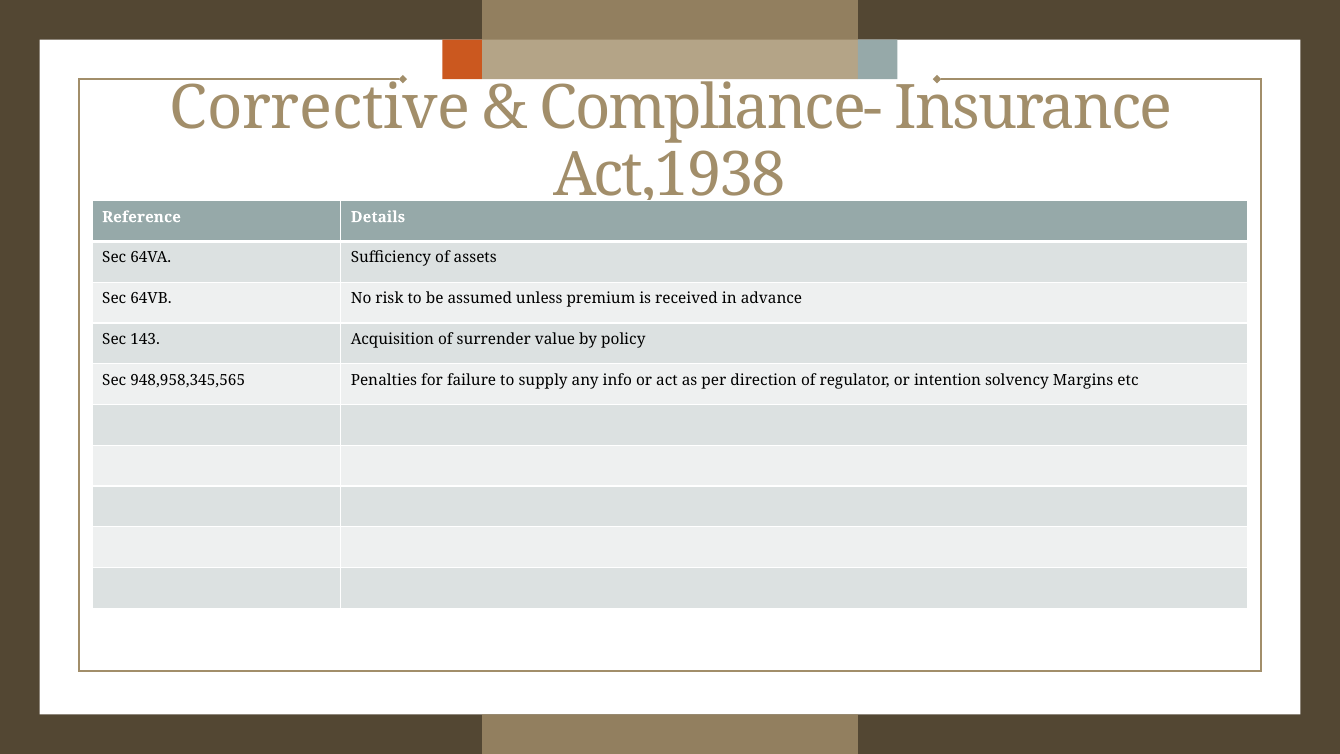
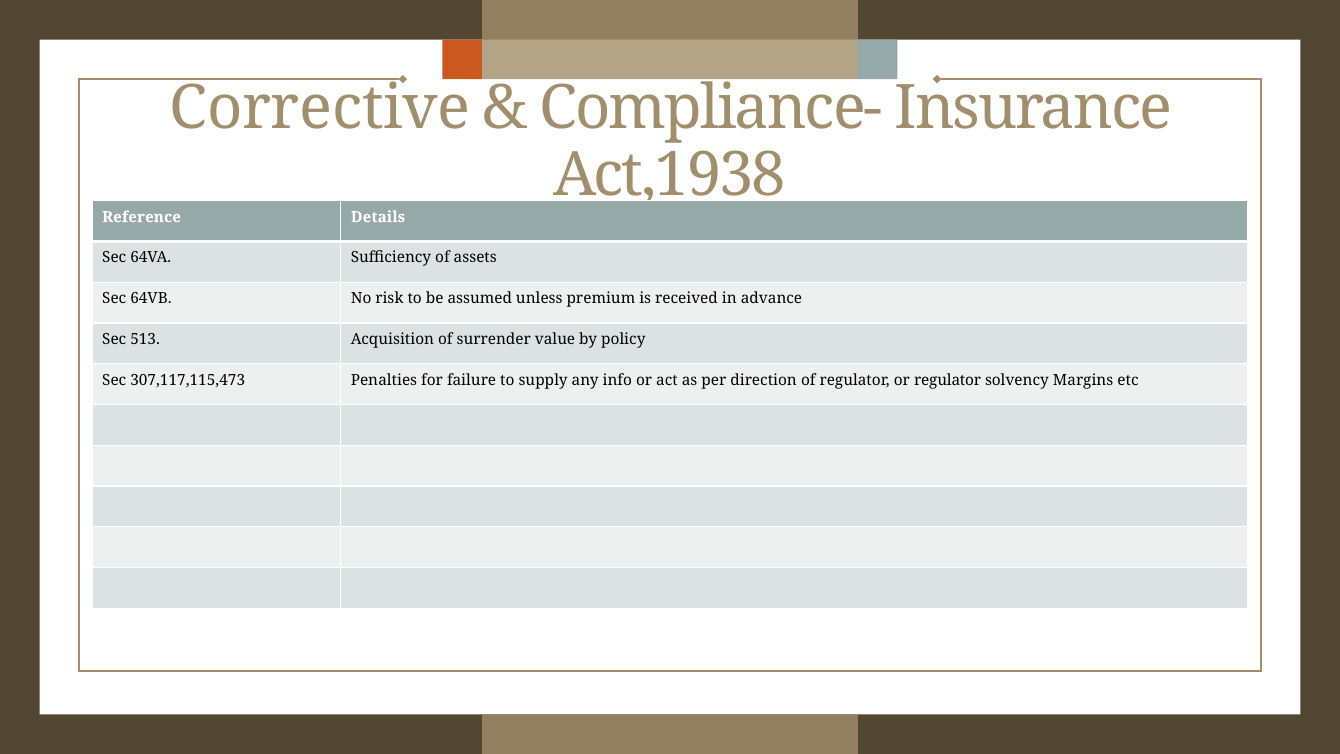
143: 143 -> 513
948,958,345,565: 948,958,345,565 -> 307,117,115,473
or intention: intention -> regulator
